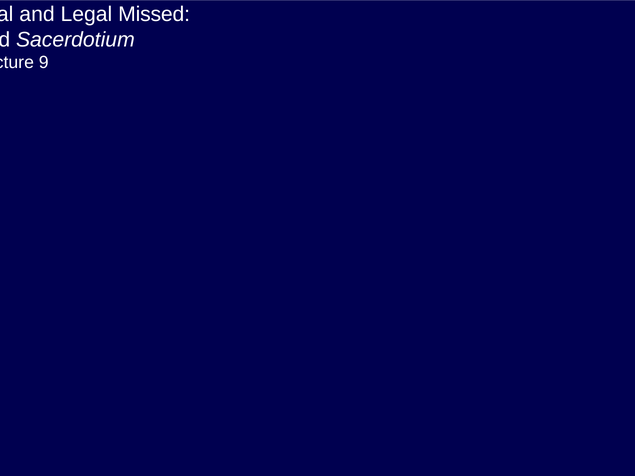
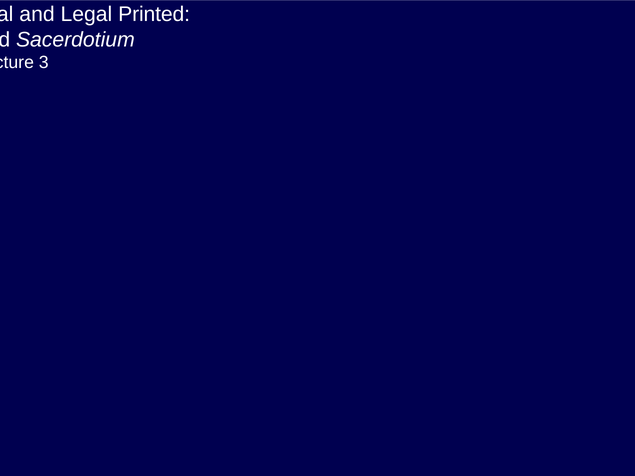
Legal Missed: Missed -> Printed
9: 9 -> 3
